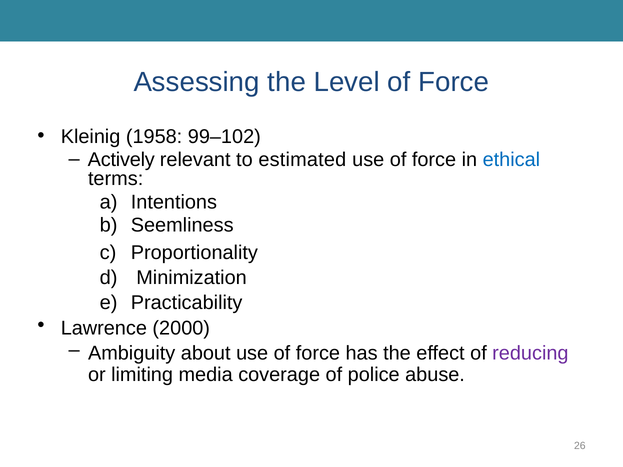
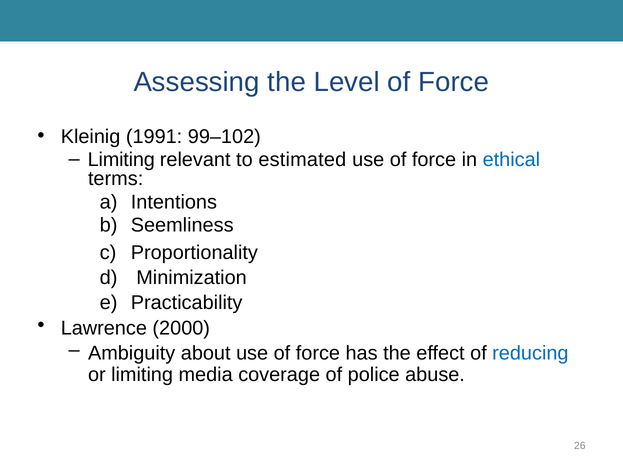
1958: 1958 -> 1991
Actively at (121, 160): Actively -> Limiting
reducing colour: purple -> blue
